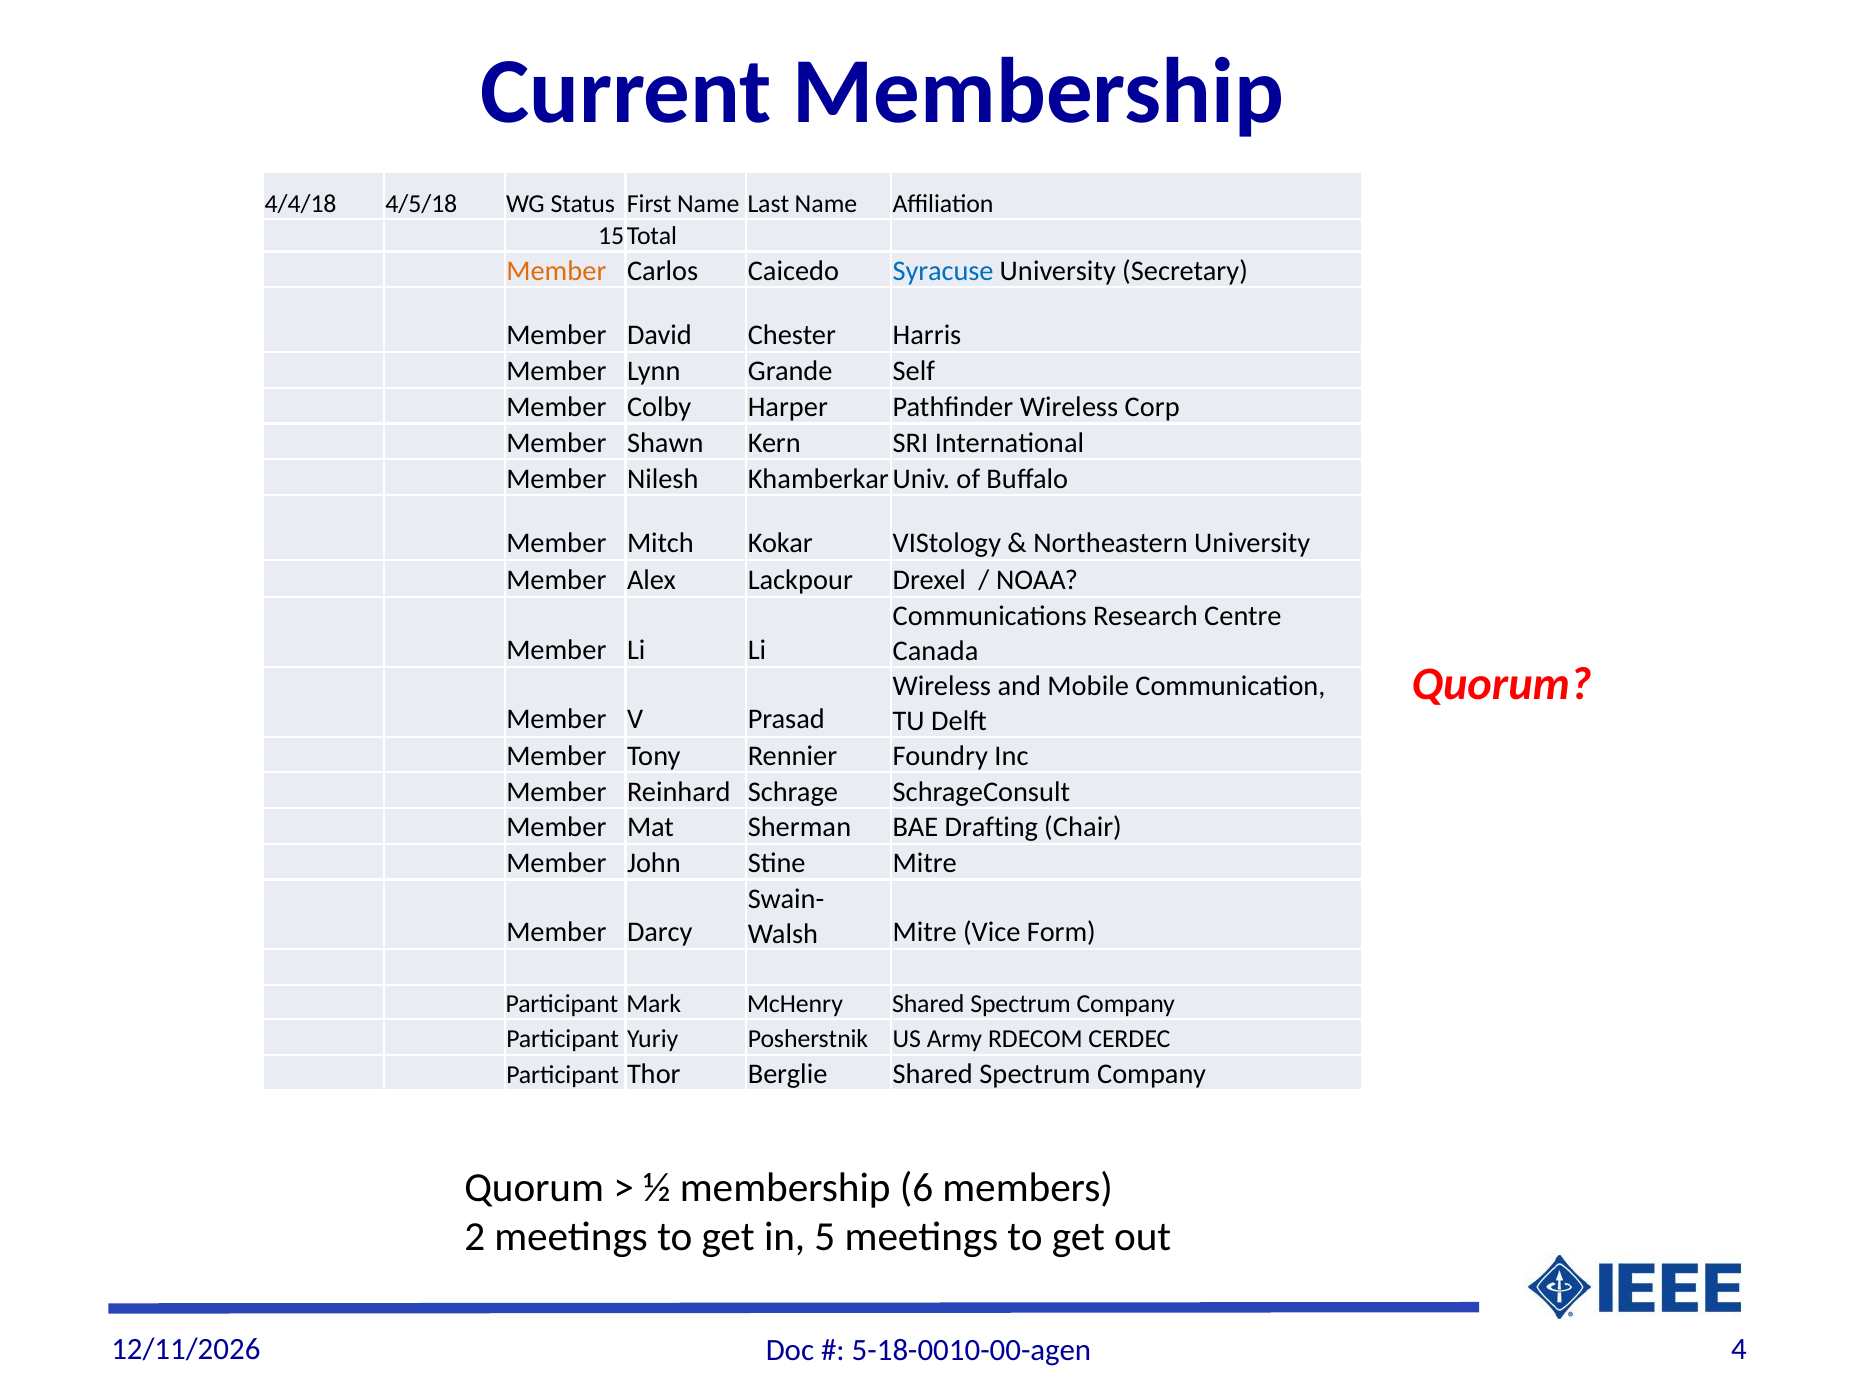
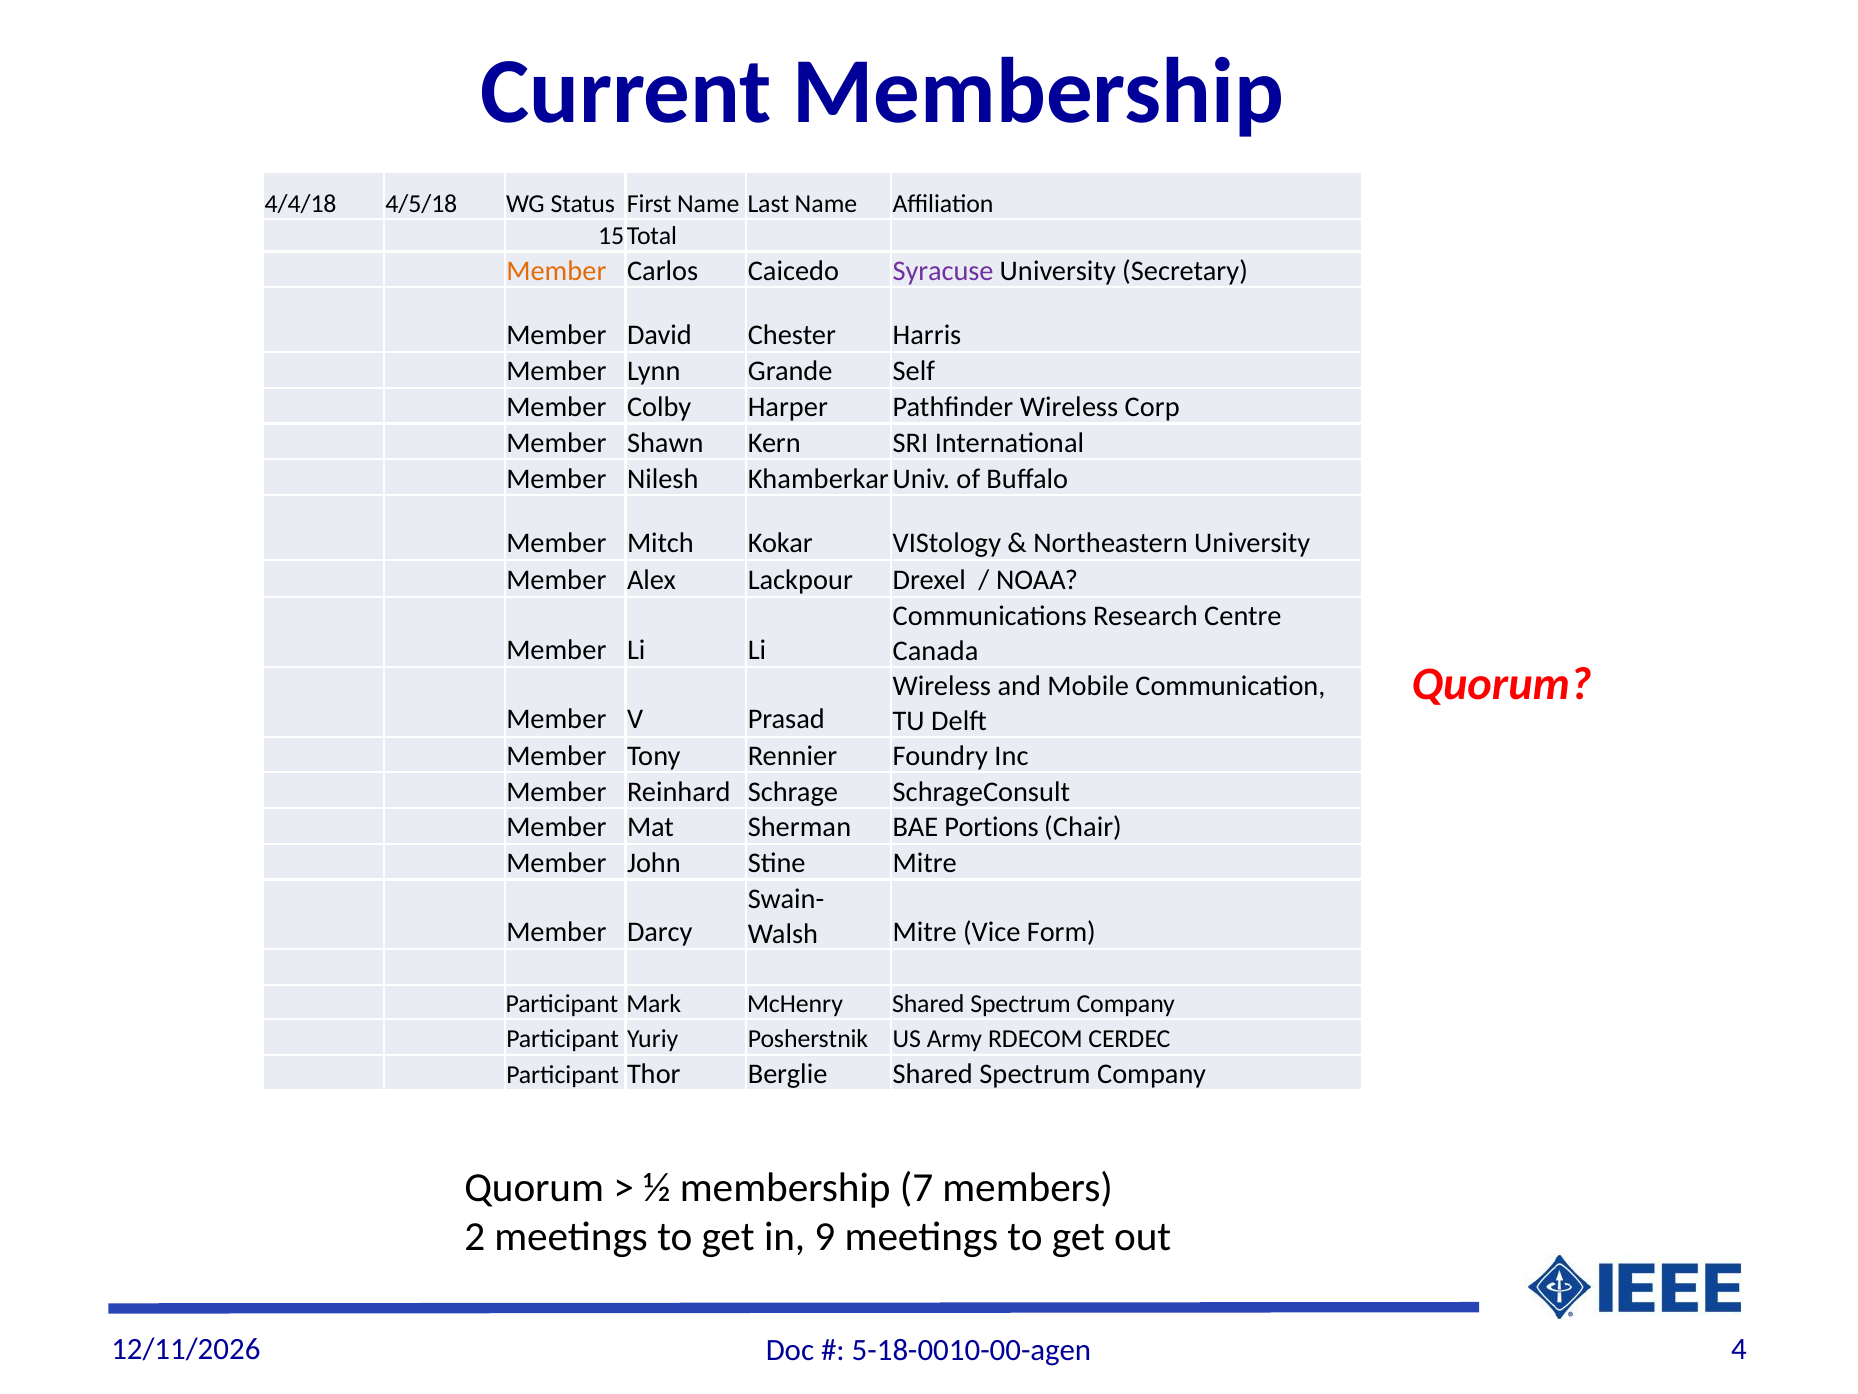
Syracuse colour: blue -> purple
Drafting: Drafting -> Portions
6: 6 -> 7
5: 5 -> 9
